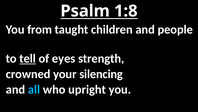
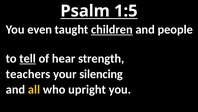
1:8: 1:8 -> 1:5
from: from -> even
children underline: none -> present
eyes: eyes -> hear
crowned: crowned -> teachers
all colour: light blue -> yellow
